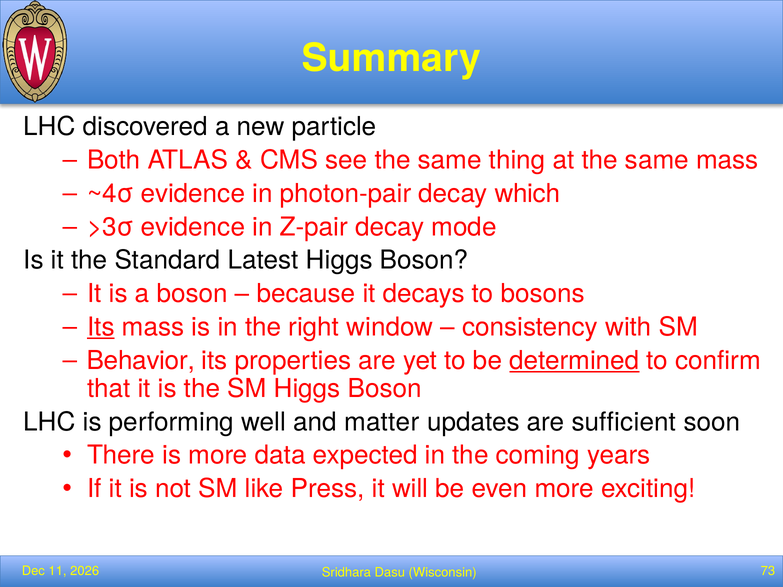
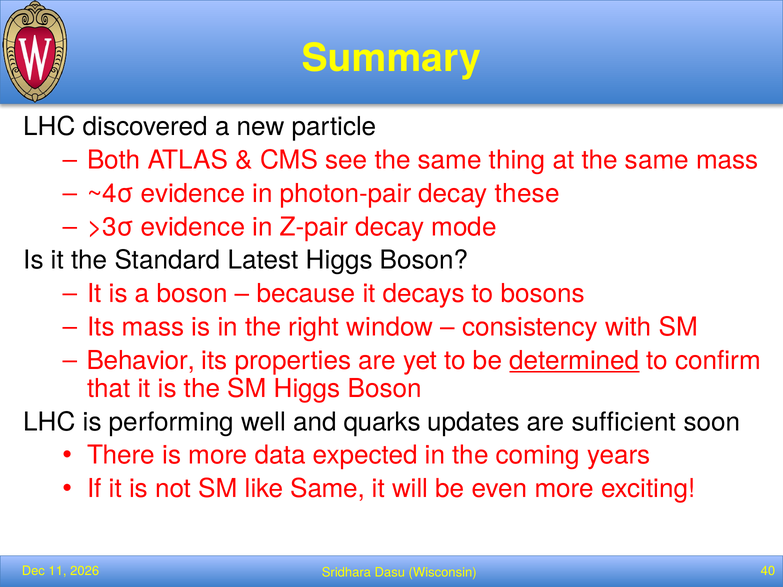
which: which -> these
Its at (101, 327) underline: present -> none
matter: matter -> quarks
like Press: Press -> Same
73: 73 -> 40
